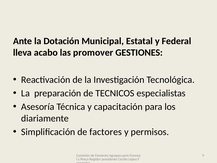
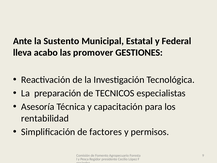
Dotación: Dotación -> Sustento
diariamente: diariamente -> rentabilidad
